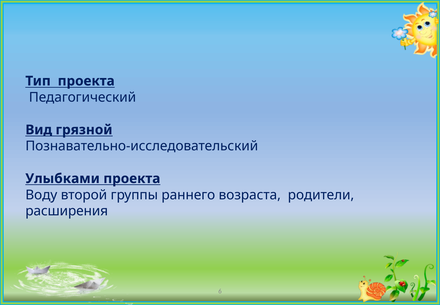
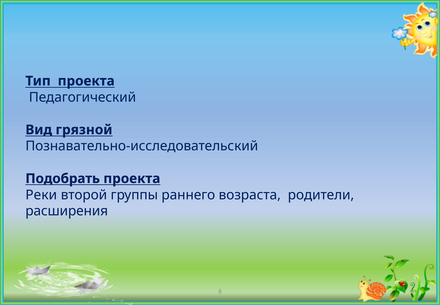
Улыбками: Улыбками -> Подобрать
Воду: Воду -> Реки
